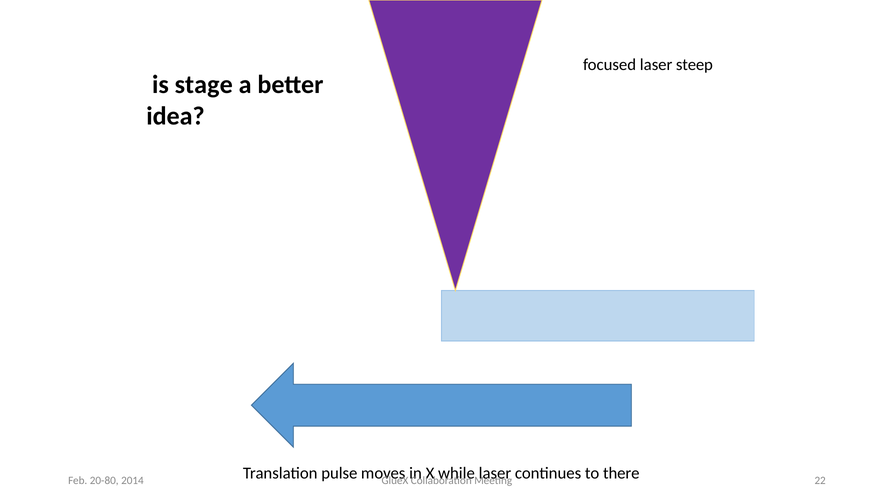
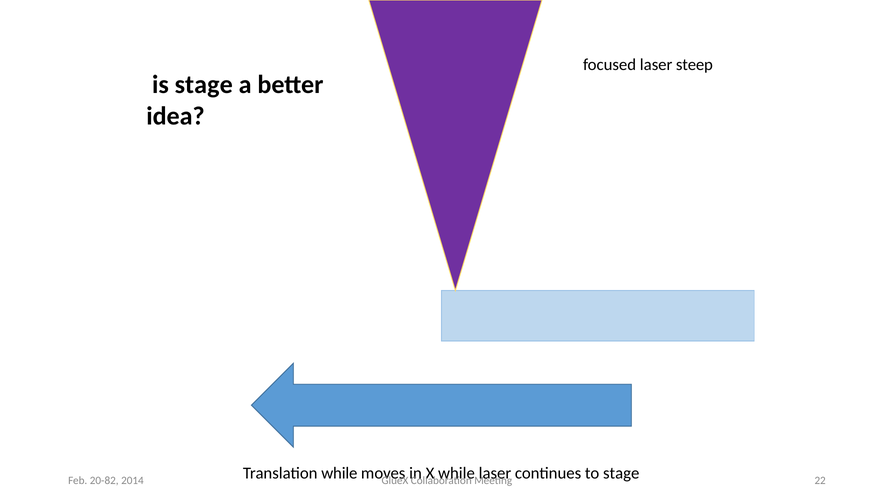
Translation pulse: pulse -> while
to there: there -> stage
20-80: 20-80 -> 20-82
